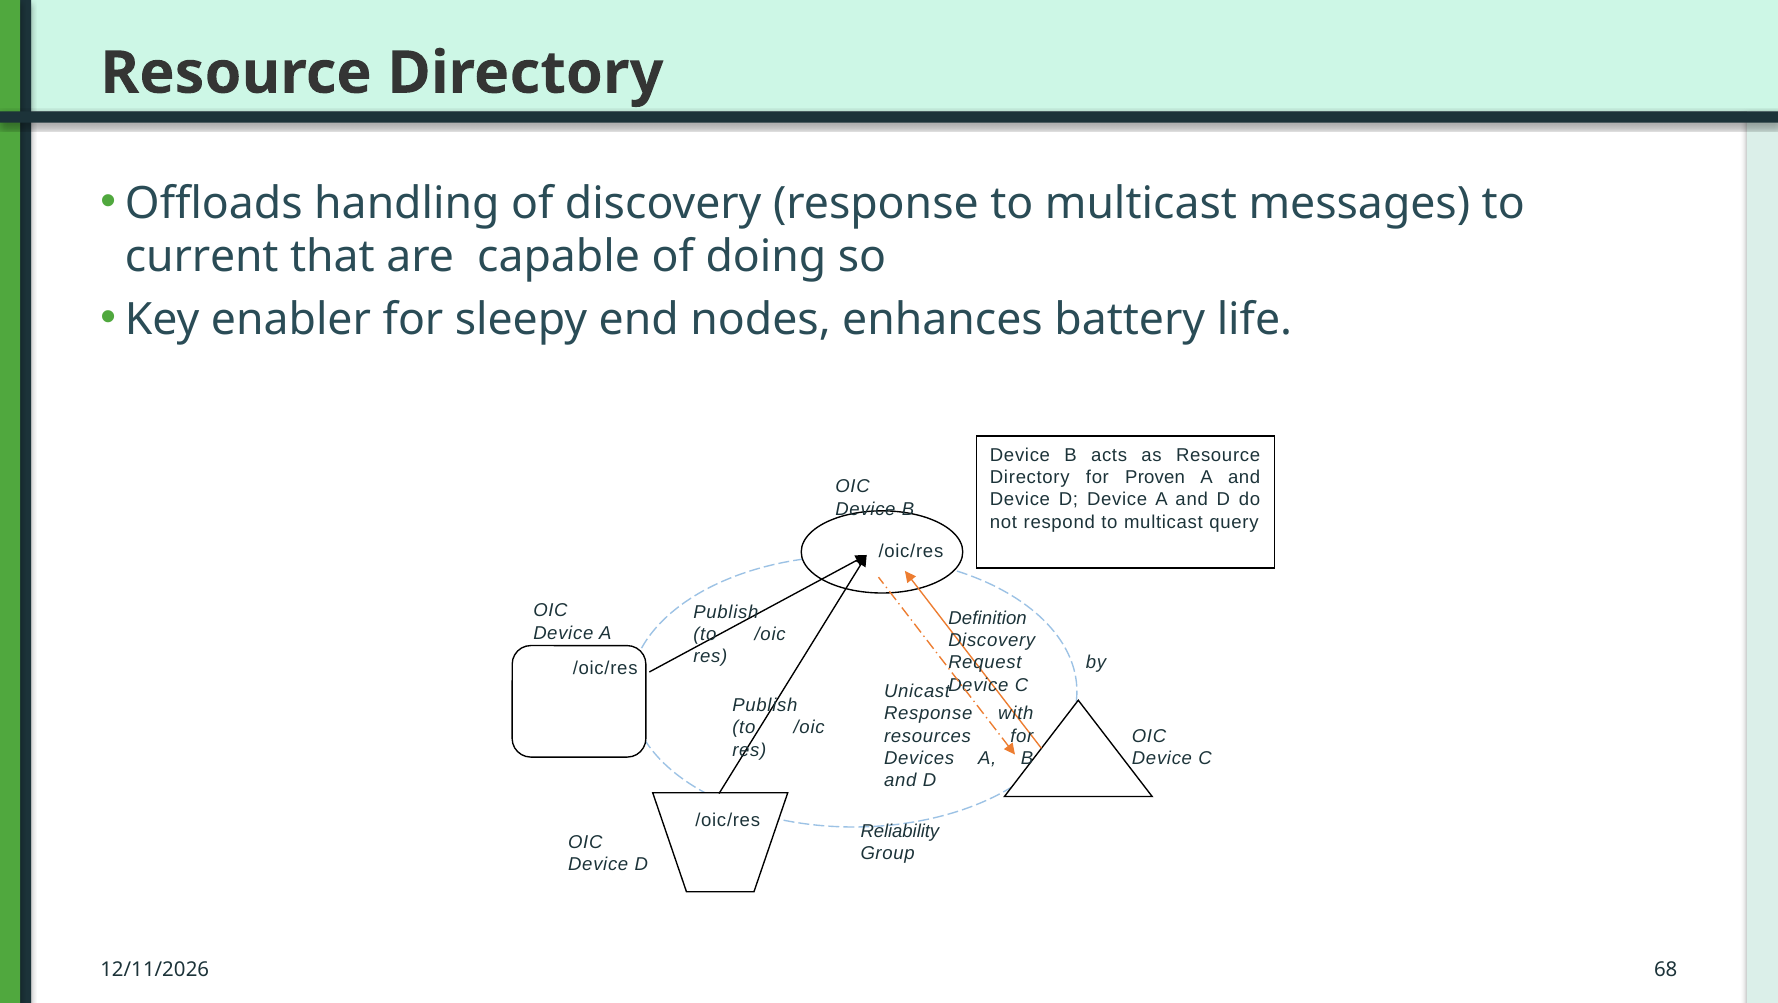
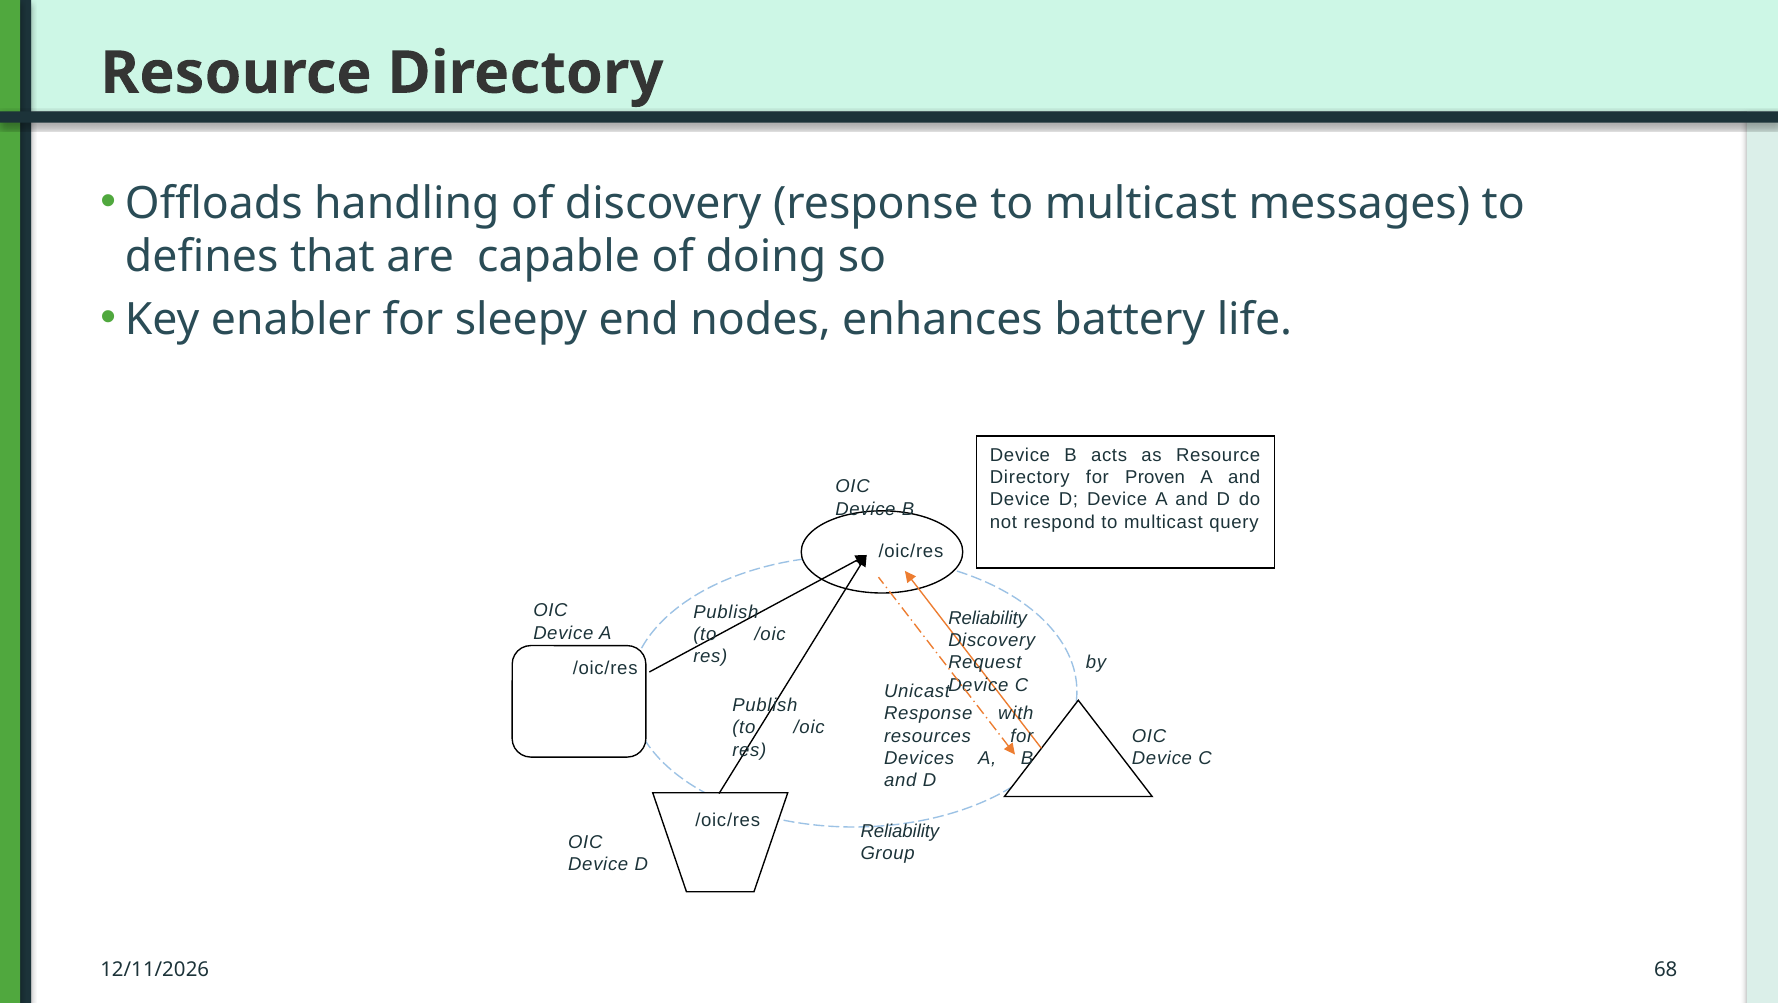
current: current -> defines
Definition at (988, 618): Definition -> Reliability
